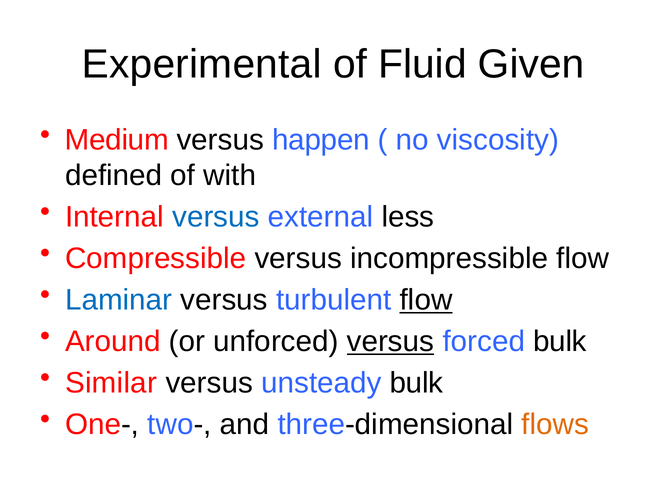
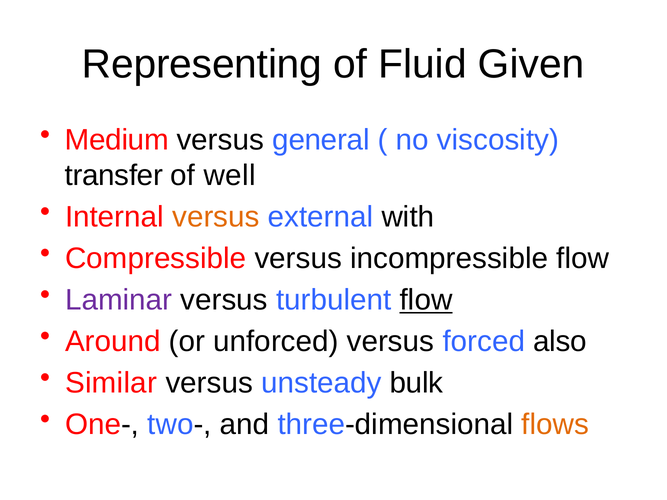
Experimental: Experimental -> Representing
happen: happen -> general
defined: defined -> transfer
with: with -> well
versus at (216, 217) colour: blue -> orange
less: less -> with
Laminar colour: blue -> purple
versus at (390, 342) underline: present -> none
forced bulk: bulk -> also
